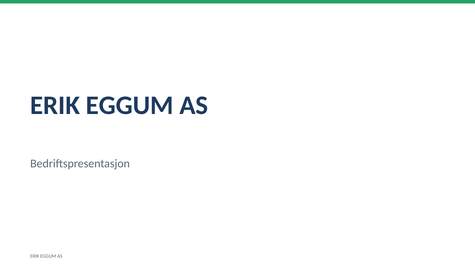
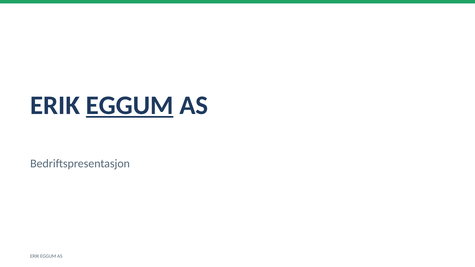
EGGUM at (130, 105) underline: none -> present
